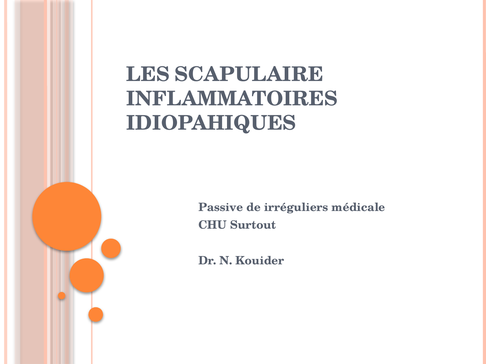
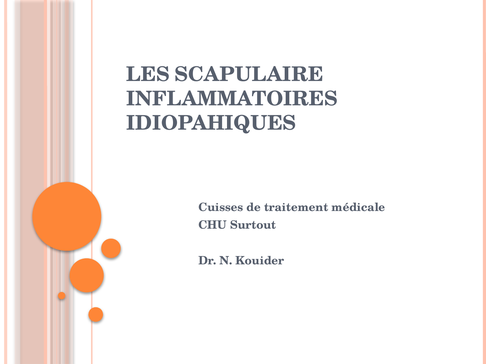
Passive: Passive -> Cuisses
irréguliers: irréguliers -> traitement
